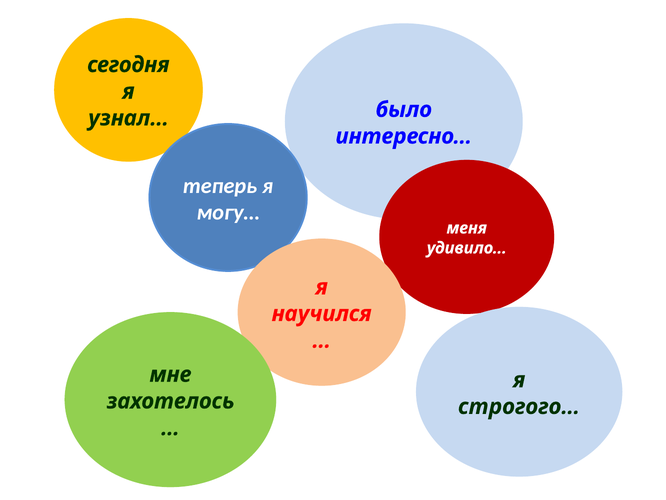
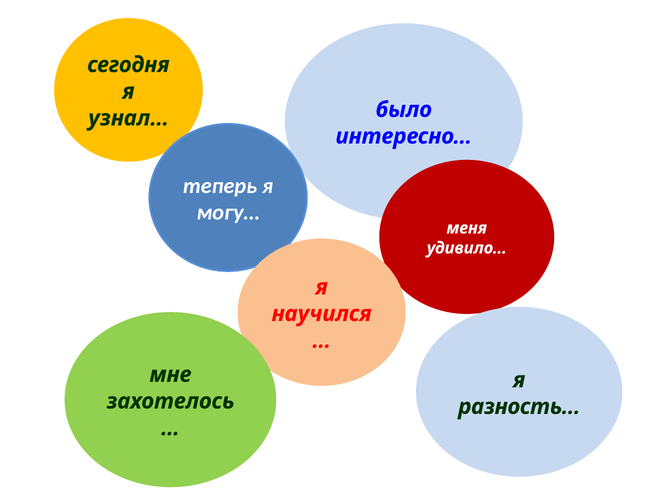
строгого…: строгого… -> разность…
